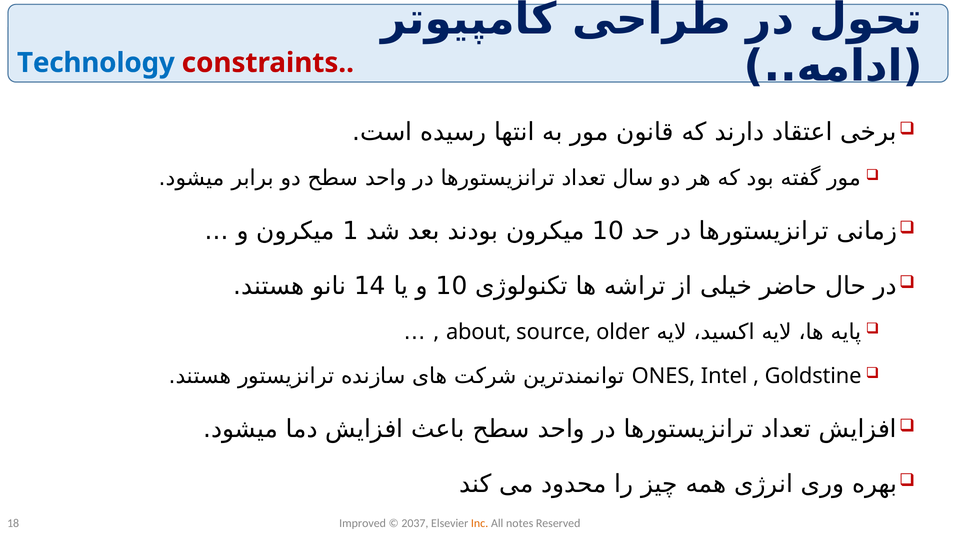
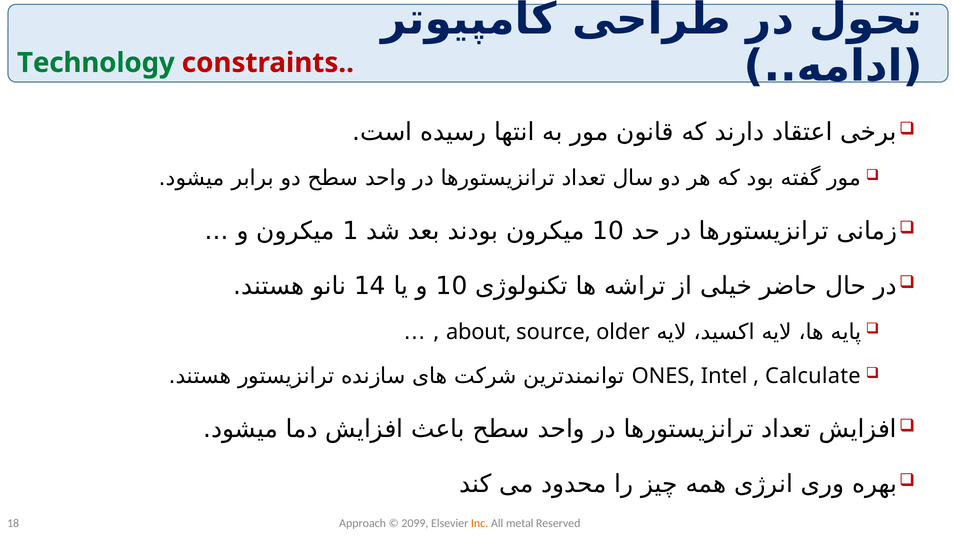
Technology colour: blue -> green
Goldstine: Goldstine -> Calculate
Improved: Improved -> Approach
2037: 2037 -> 2099
notes: notes -> metal
